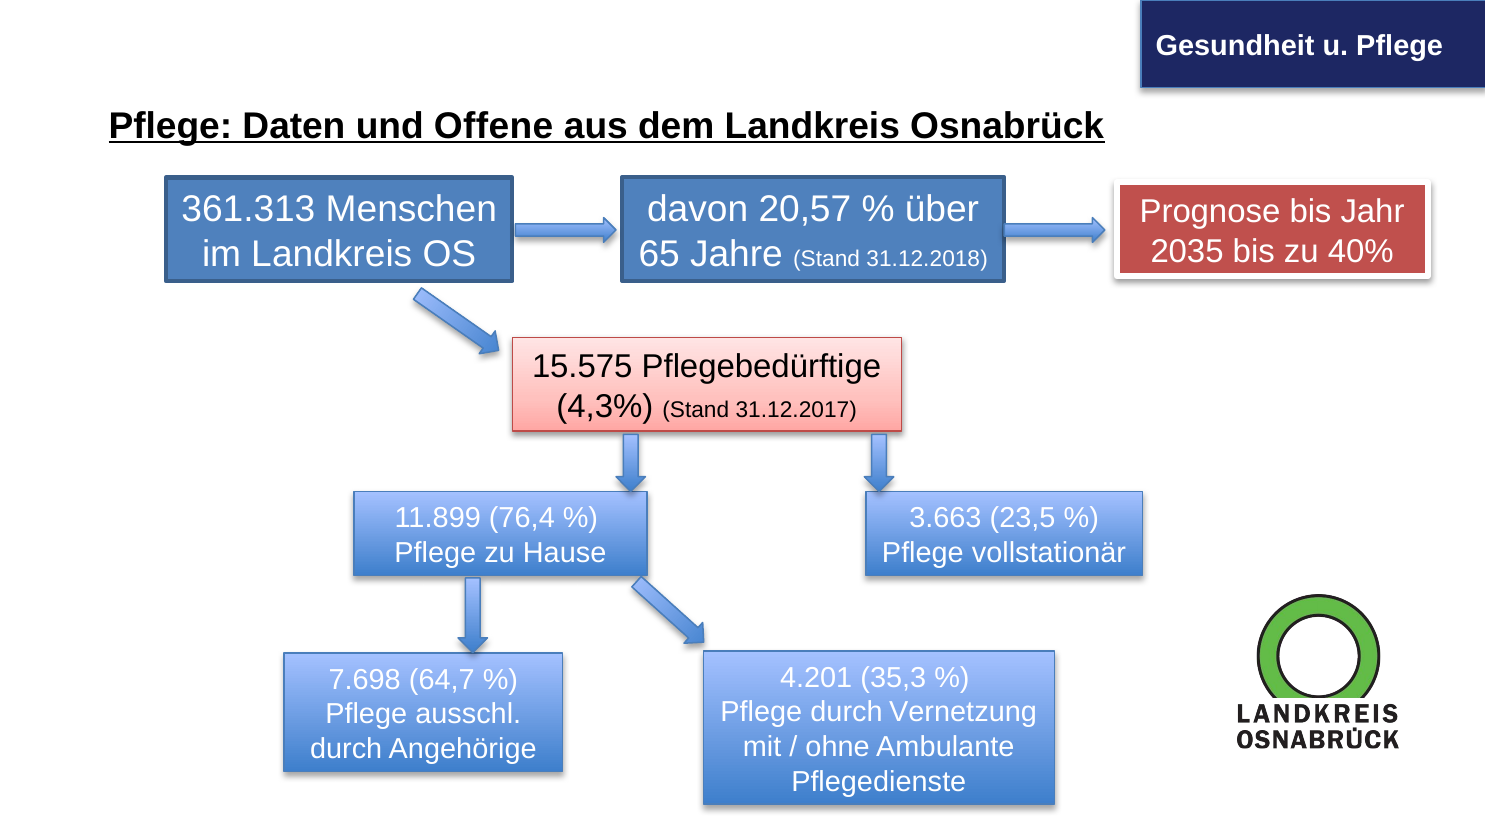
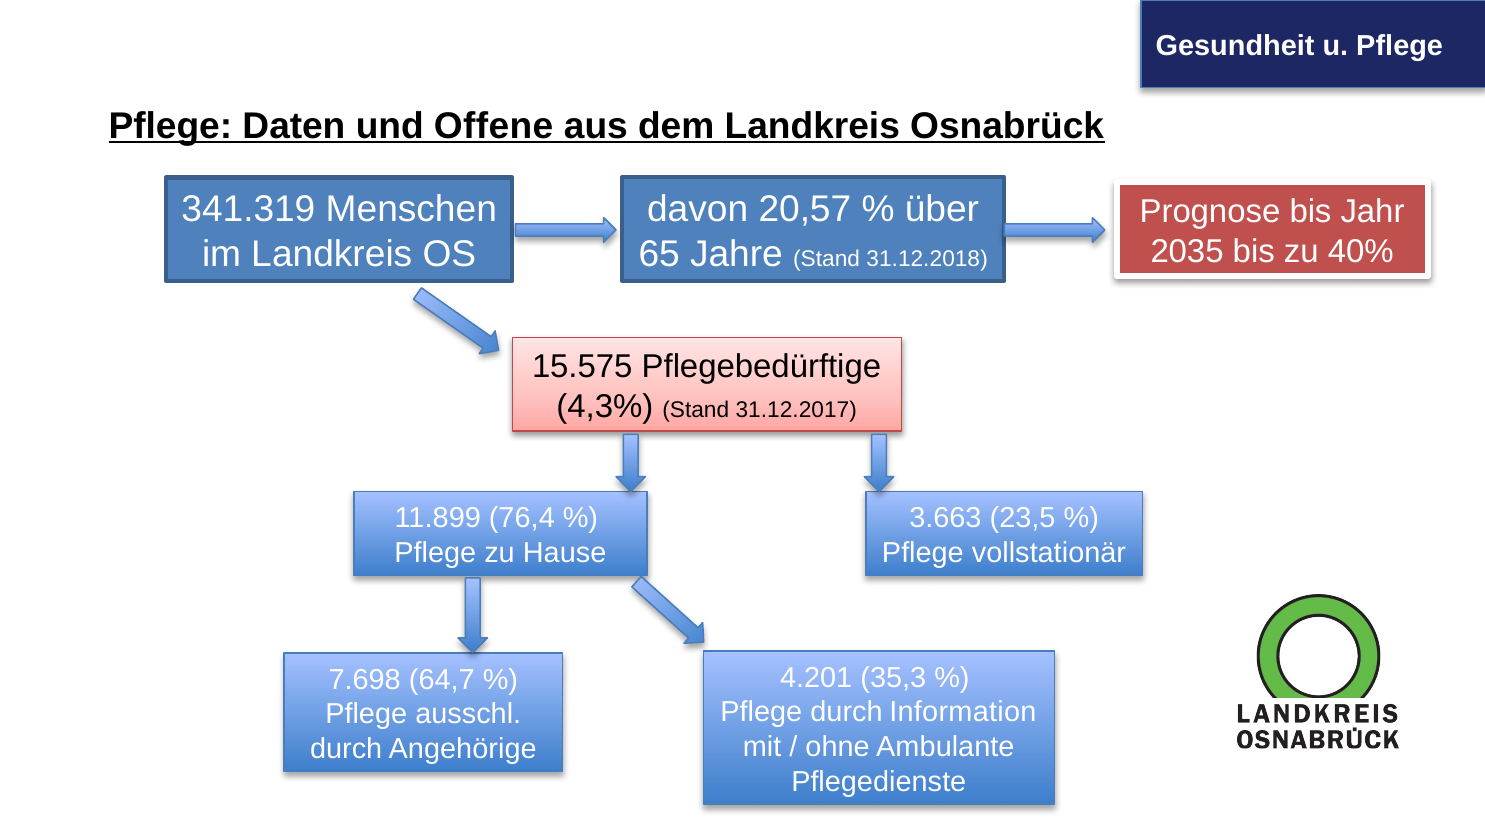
361.313: 361.313 -> 341.319
Vernetzung: Vernetzung -> Information
